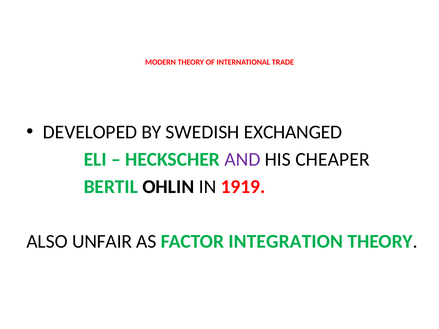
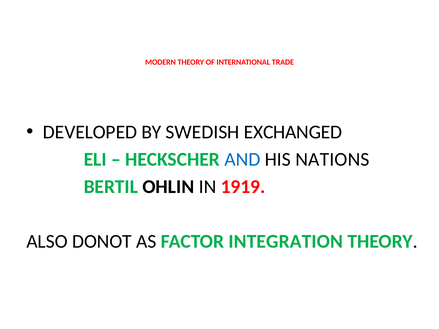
AND colour: purple -> blue
CHEAPER: CHEAPER -> NATIONS
UNFAIR: UNFAIR -> DONOT
